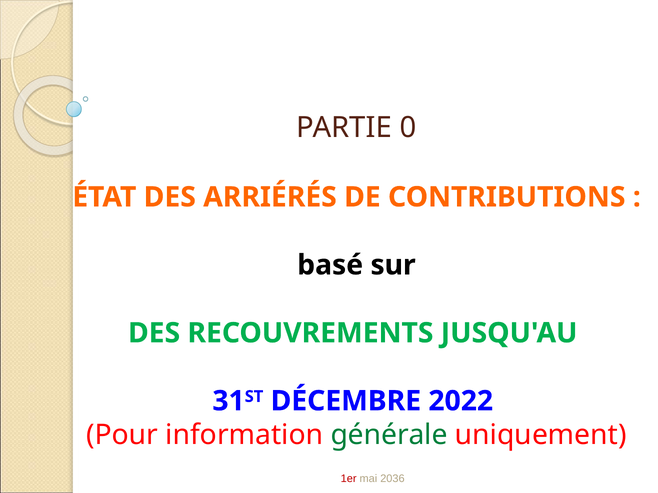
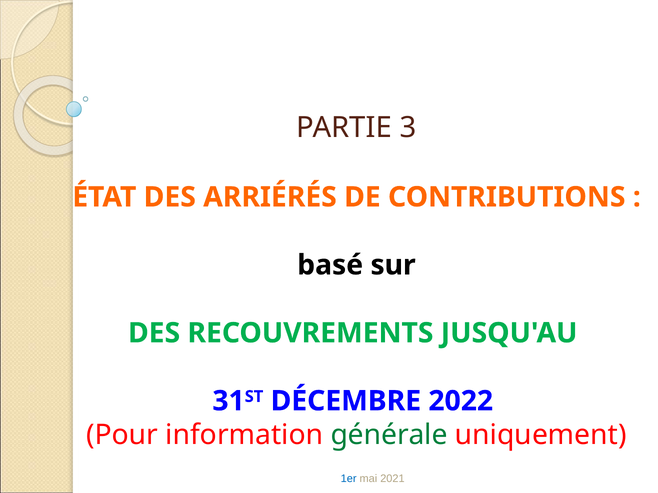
0: 0 -> 3
1er colour: red -> blue
2036: 2036 -> 2021
